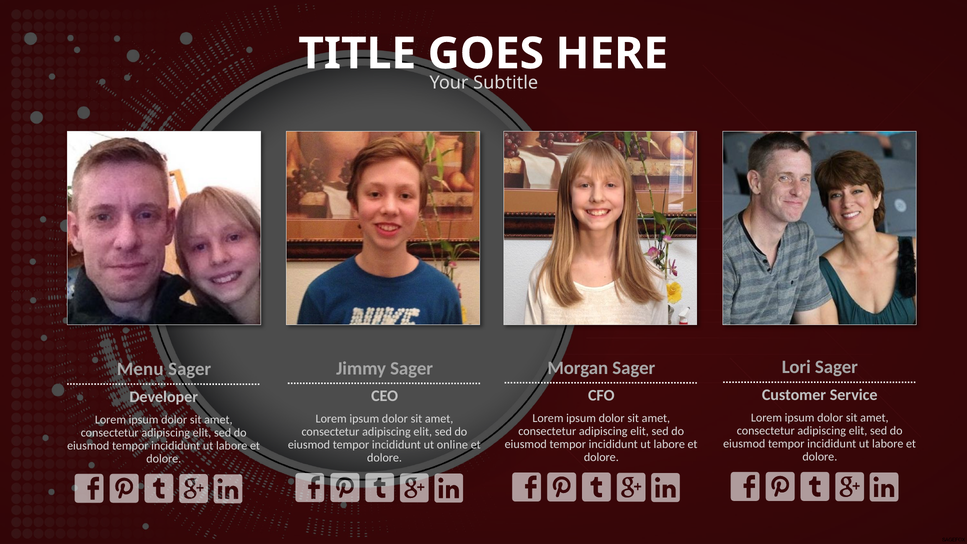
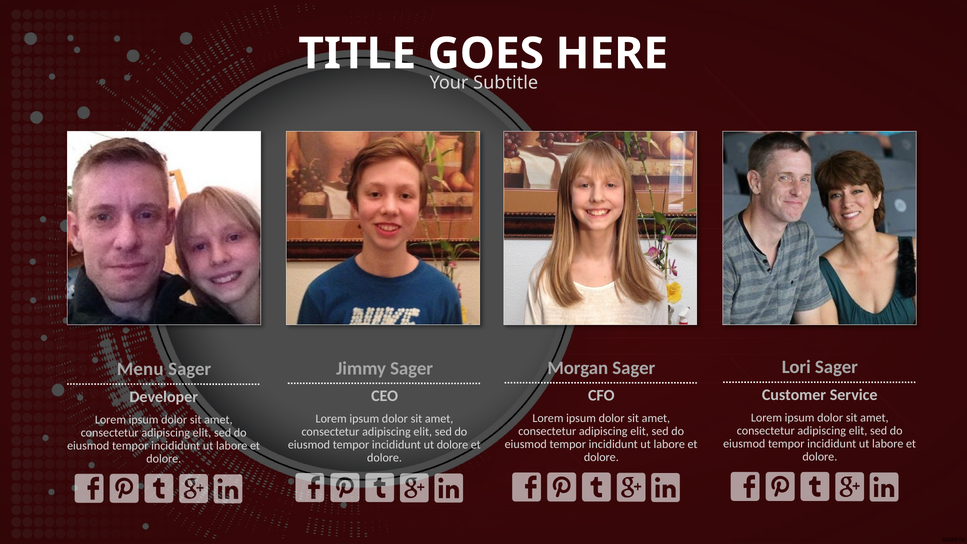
ut online: online -> dolore
